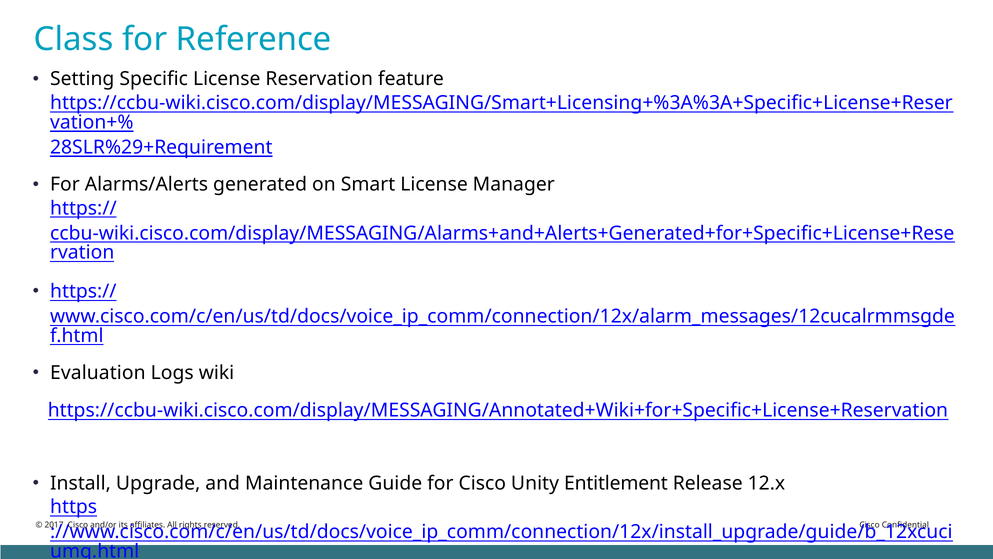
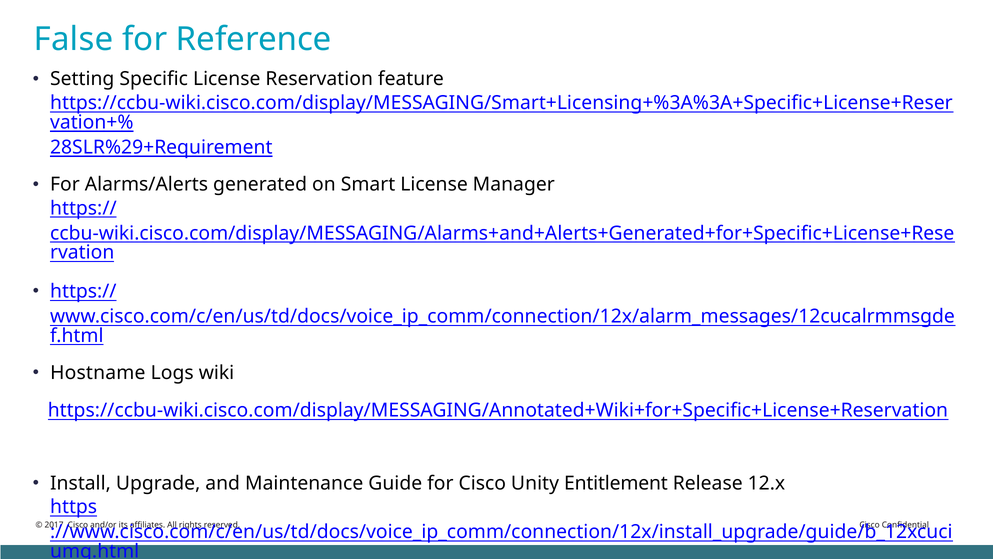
Class: Class -> False
Evaluation: Evaluation -> Hostname
